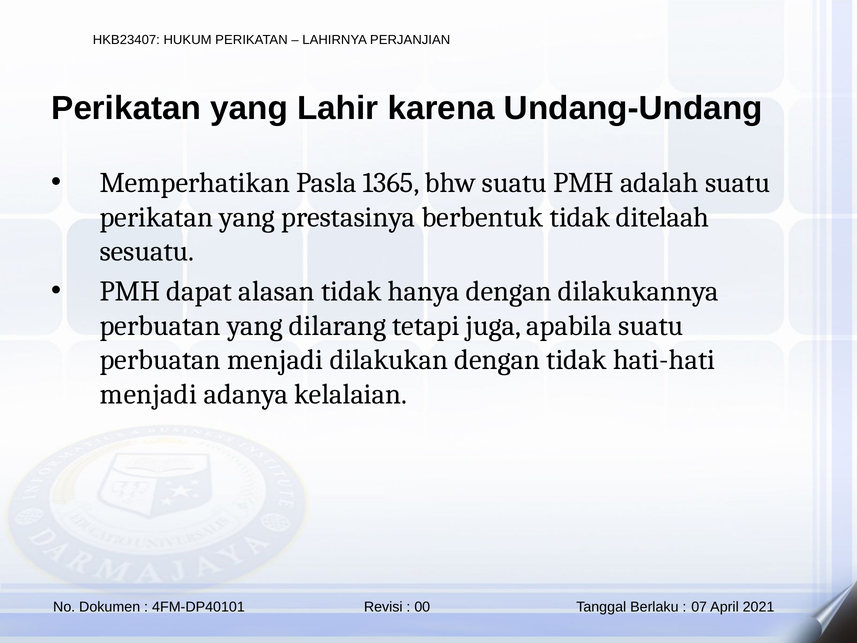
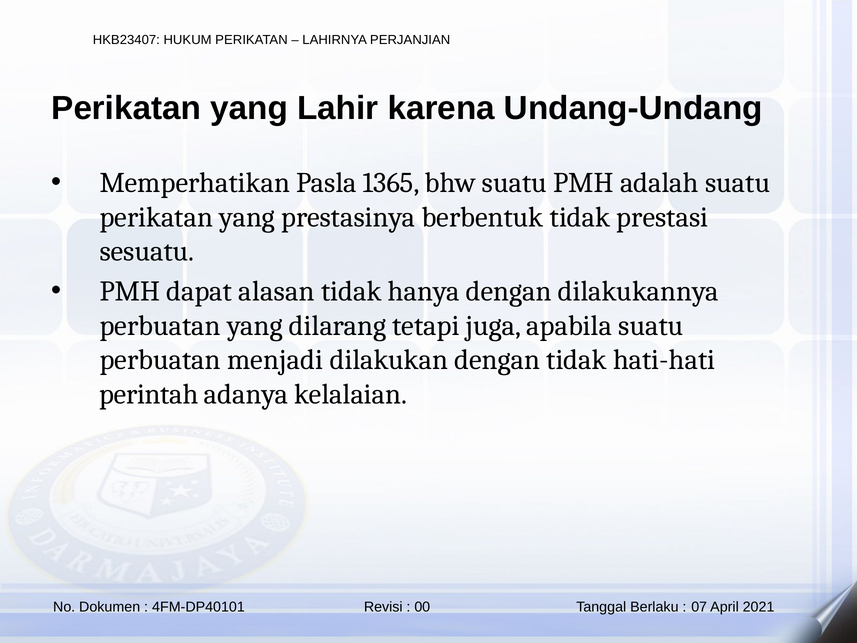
ditelaah: ditelaah -> prestasi
menjadi at (148, 394): menjadi -> perintah
